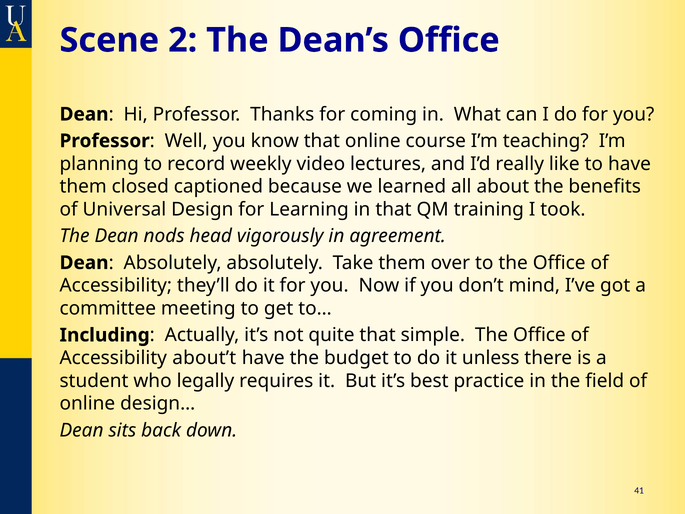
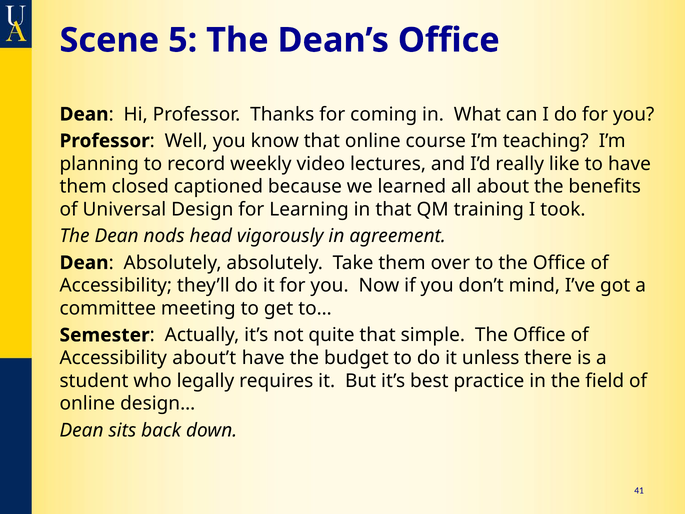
2: 2 -> 5
Including: Including -> Semester
